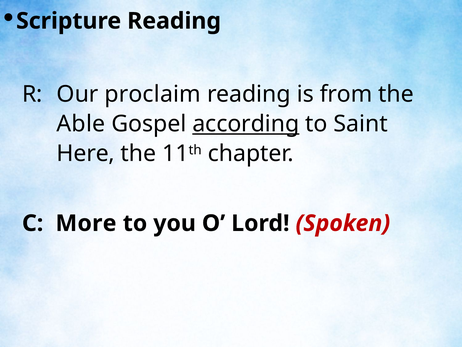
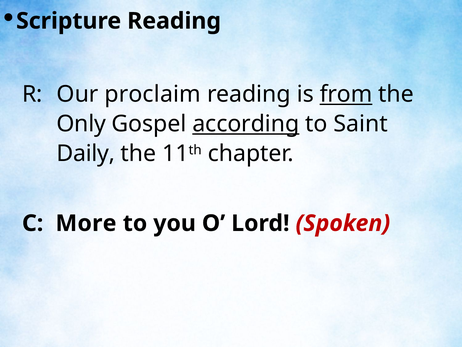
from underline: none -> present
Able: Able -> Only
Here: Here -> Daily
